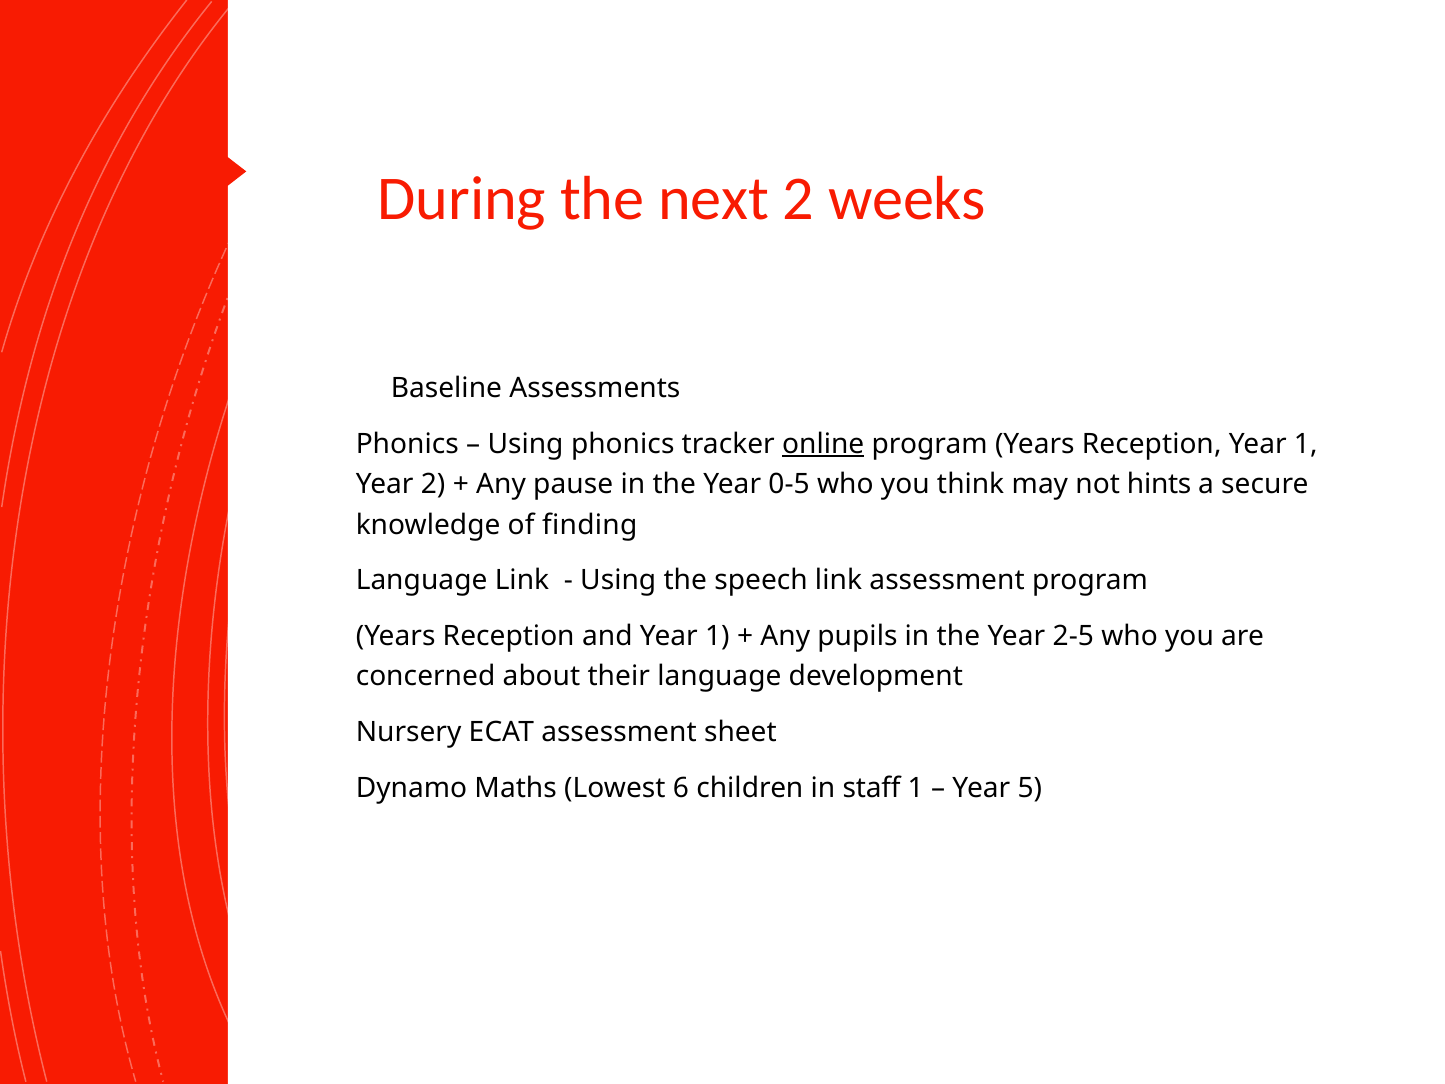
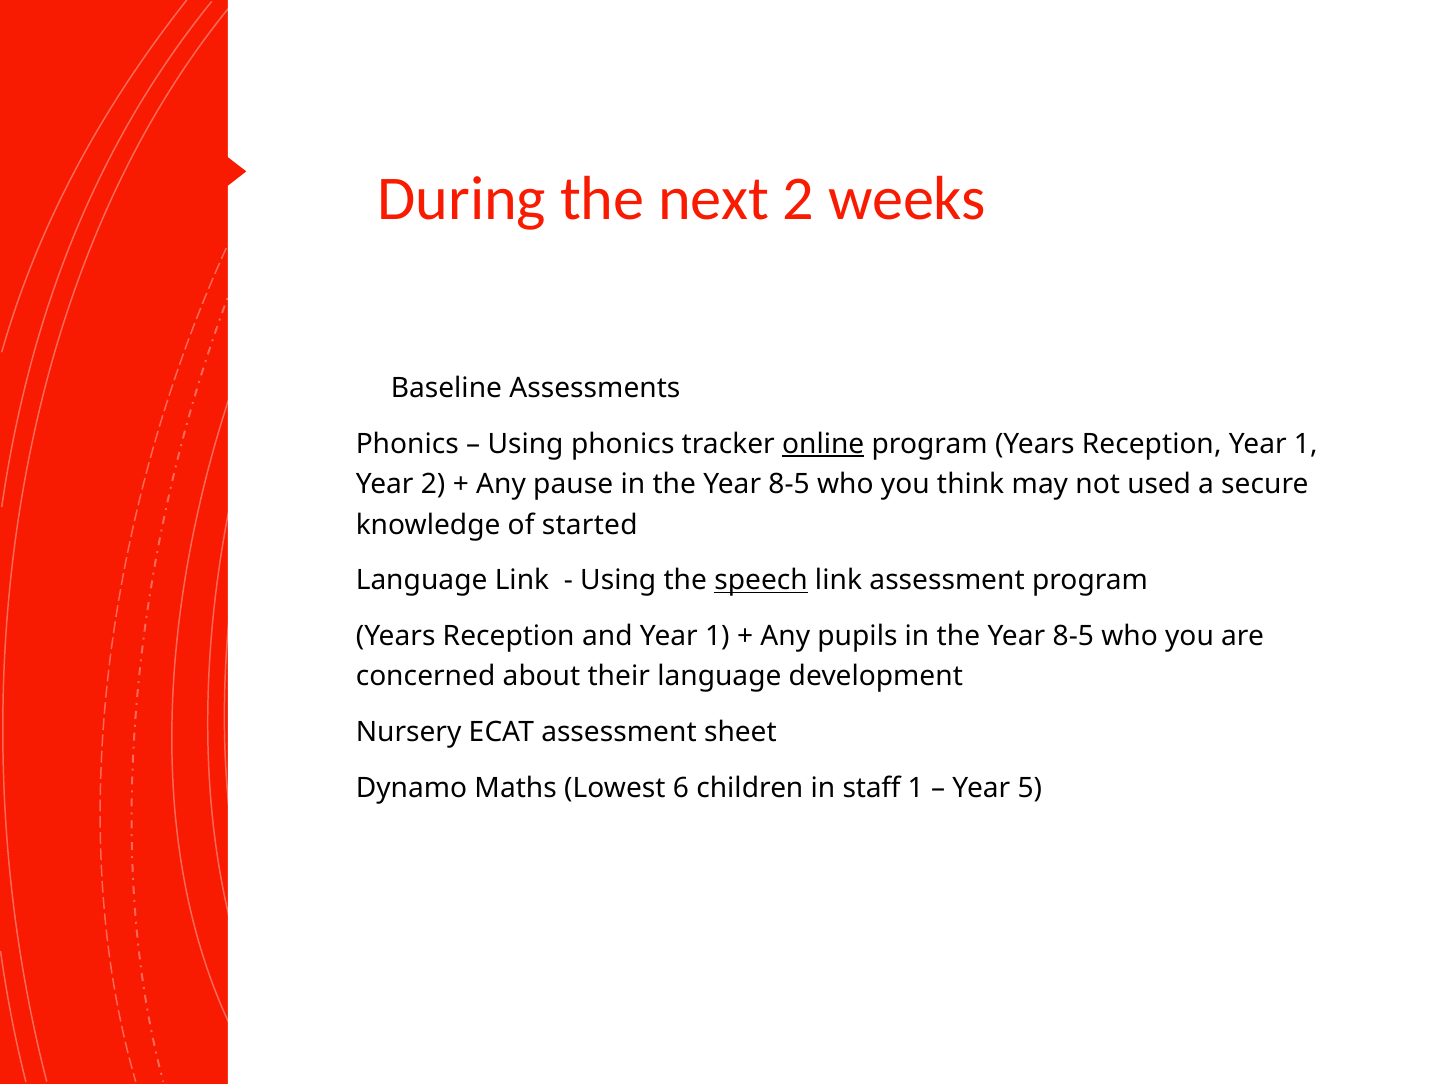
0-5 at (789, 484): 0-5 -> 8-5
hints: hints -> used
finding: finding -> started
speech underline: none -> present
2-5 at (1073, 636): 2-5 -> 8-5
